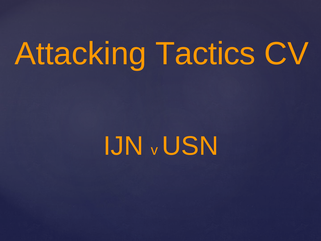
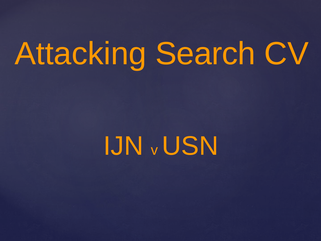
Tactics: Tactics -> Search
